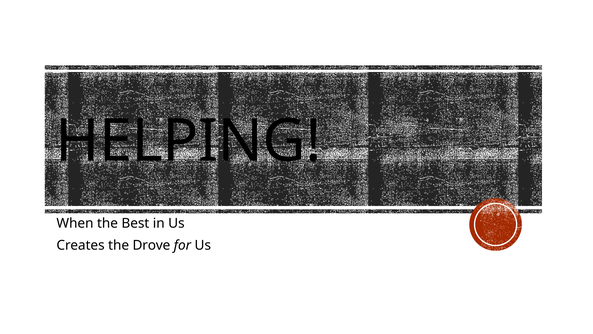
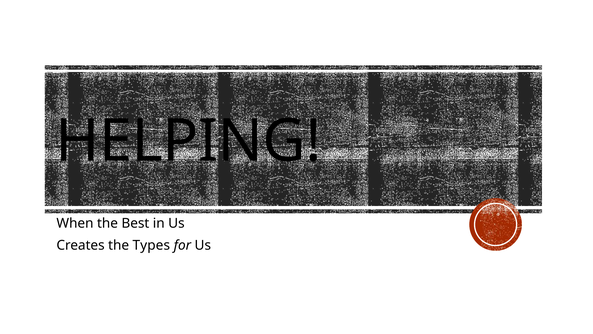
Drove: Drove -> Types
